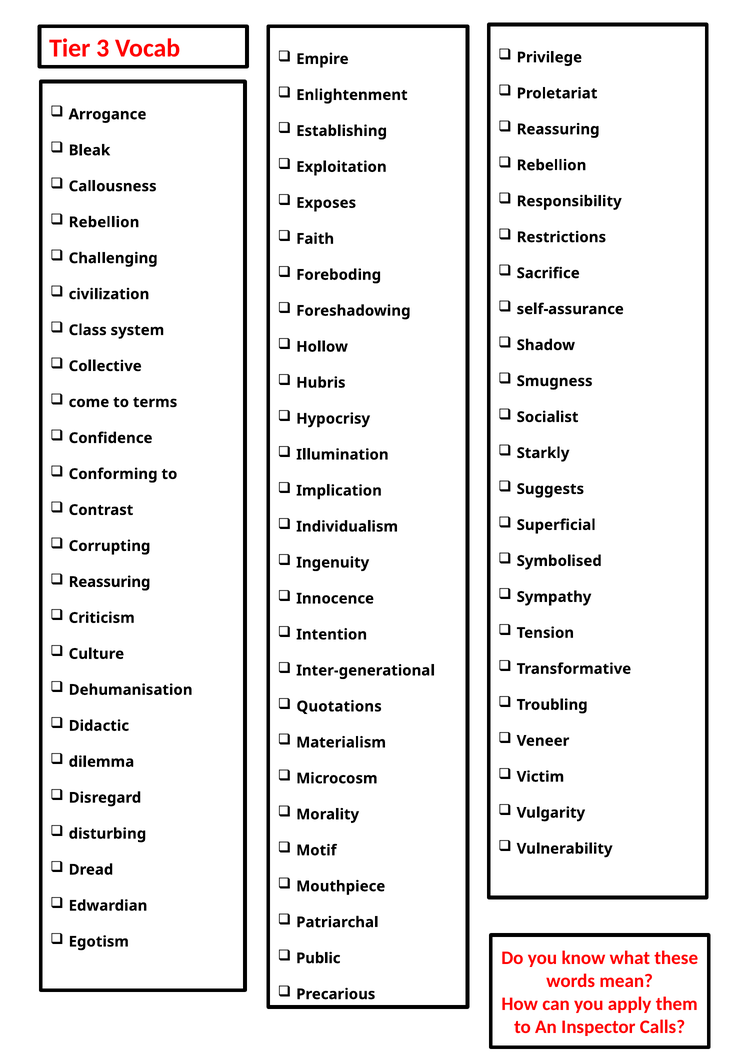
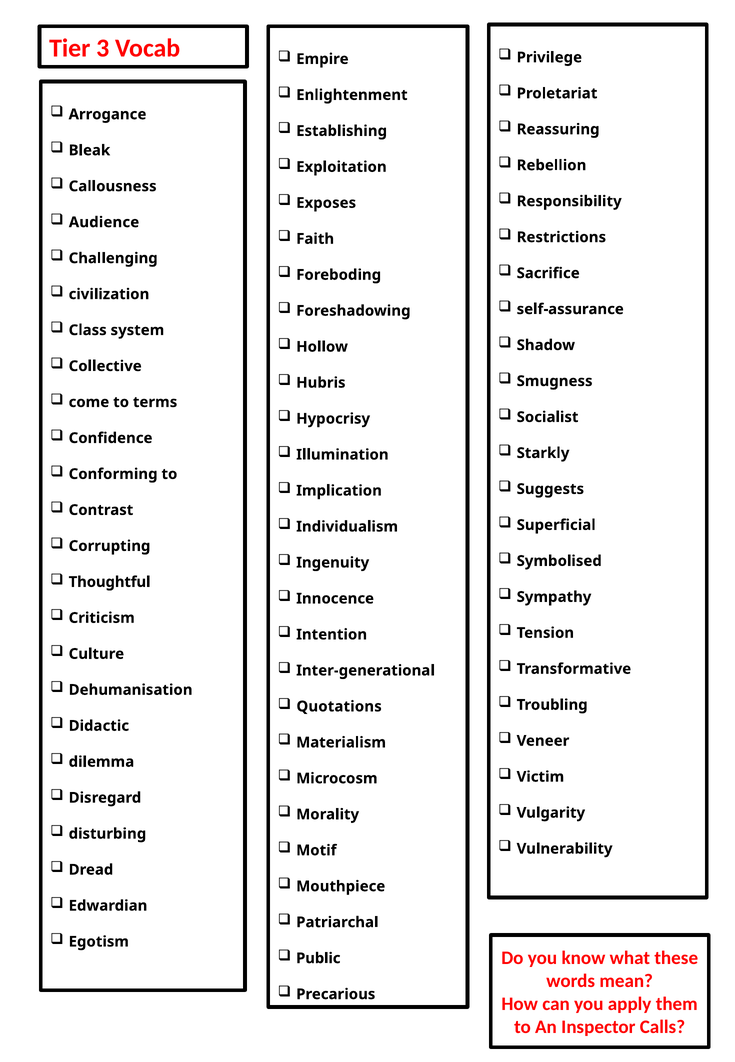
Rebellion at (104, 222): Rebellion -> Audience
Reassuring at (110, 582): Reassuring -> Thoughtful
